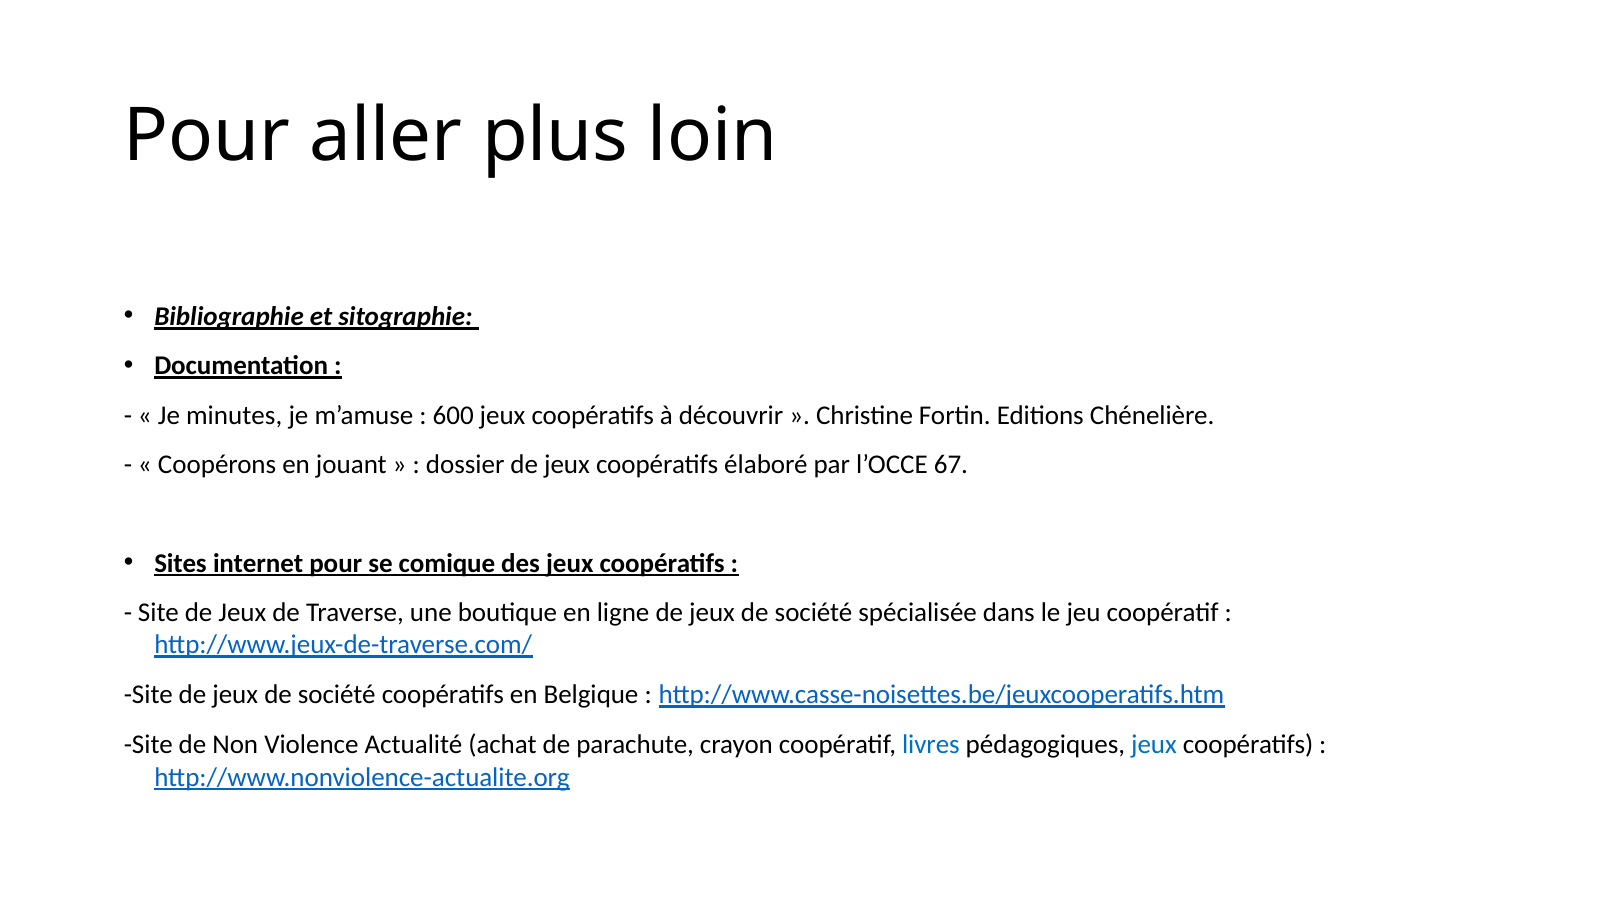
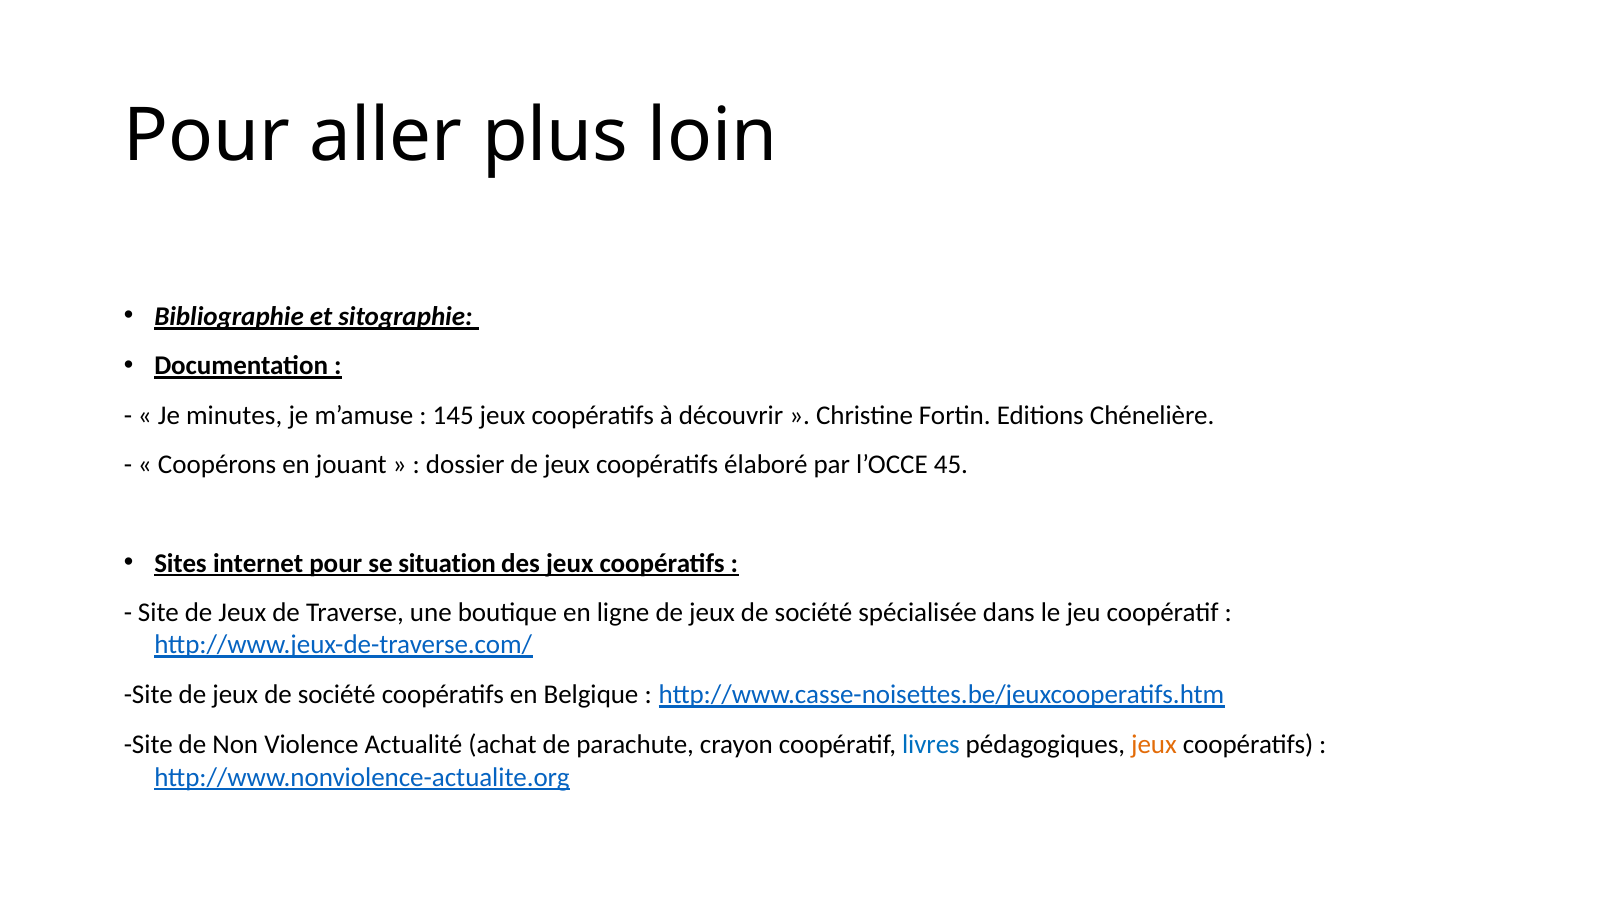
600: 600 -> 145
67: 67 -> 45
comique: comique -> situation
jeux at (1154, 745) colour: blue -> orange
